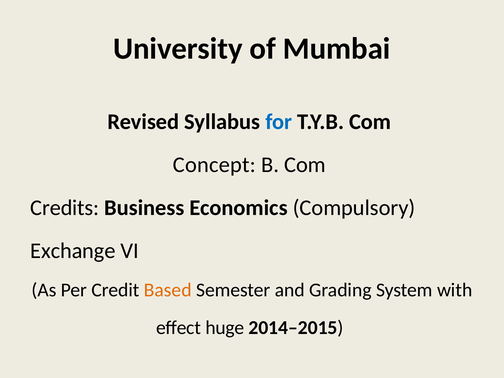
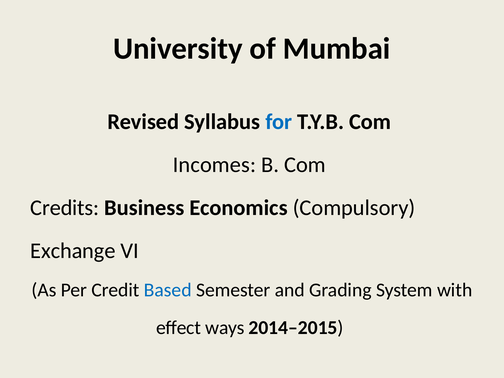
Concept: Concept -> Incomes
Based colour: orange -> blue
huge: huge -> ways
